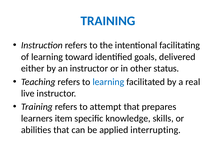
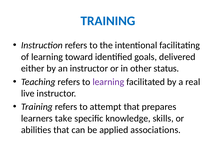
learning at (108, 82) colour: blue -> purple
item: item -> take
interrupting: interrupting -> associations
